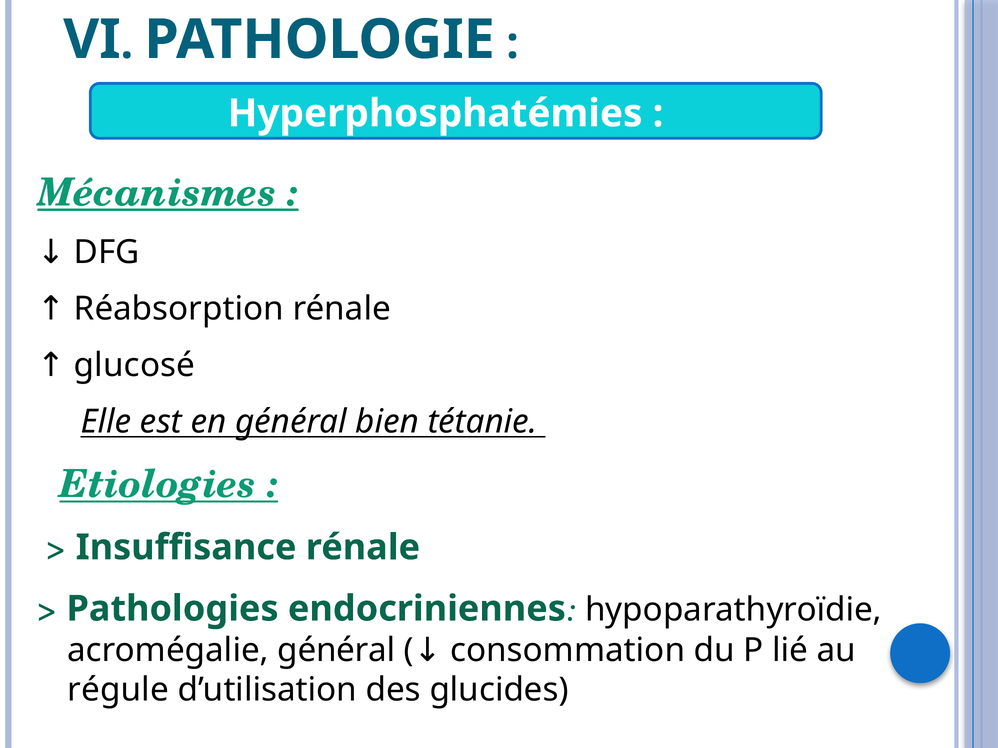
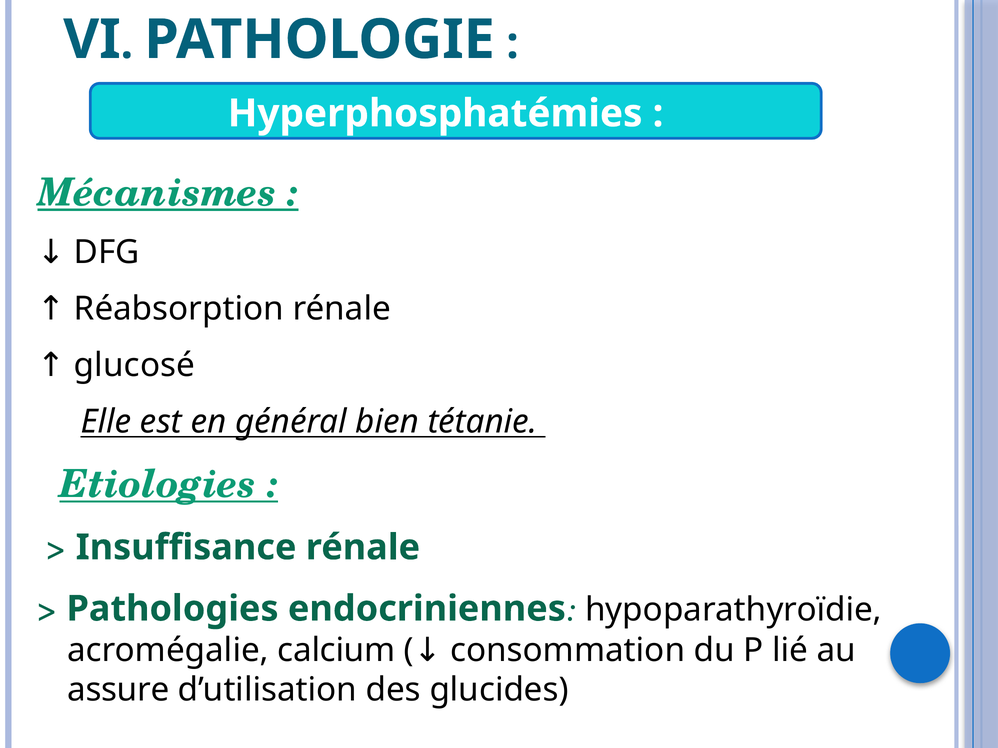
acromégalie général: général -> calcium
régule: régule -> assure
